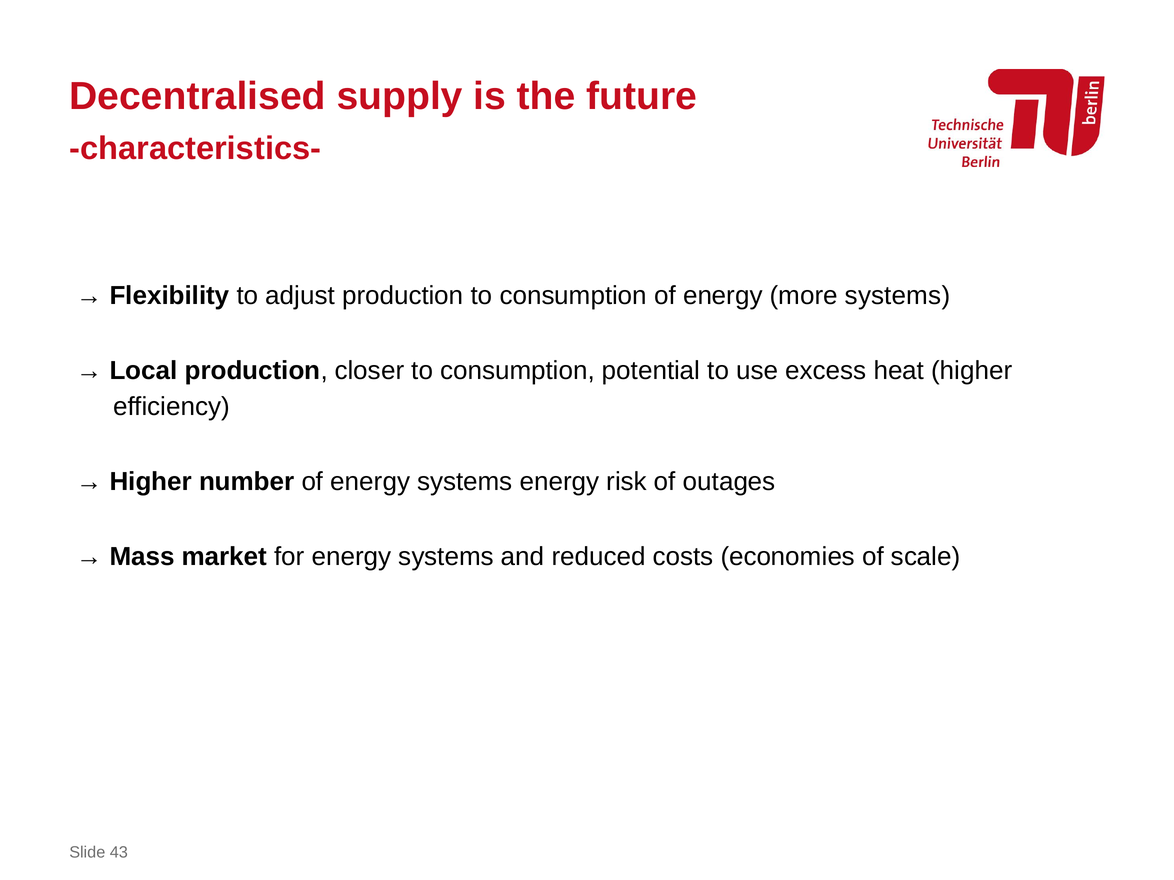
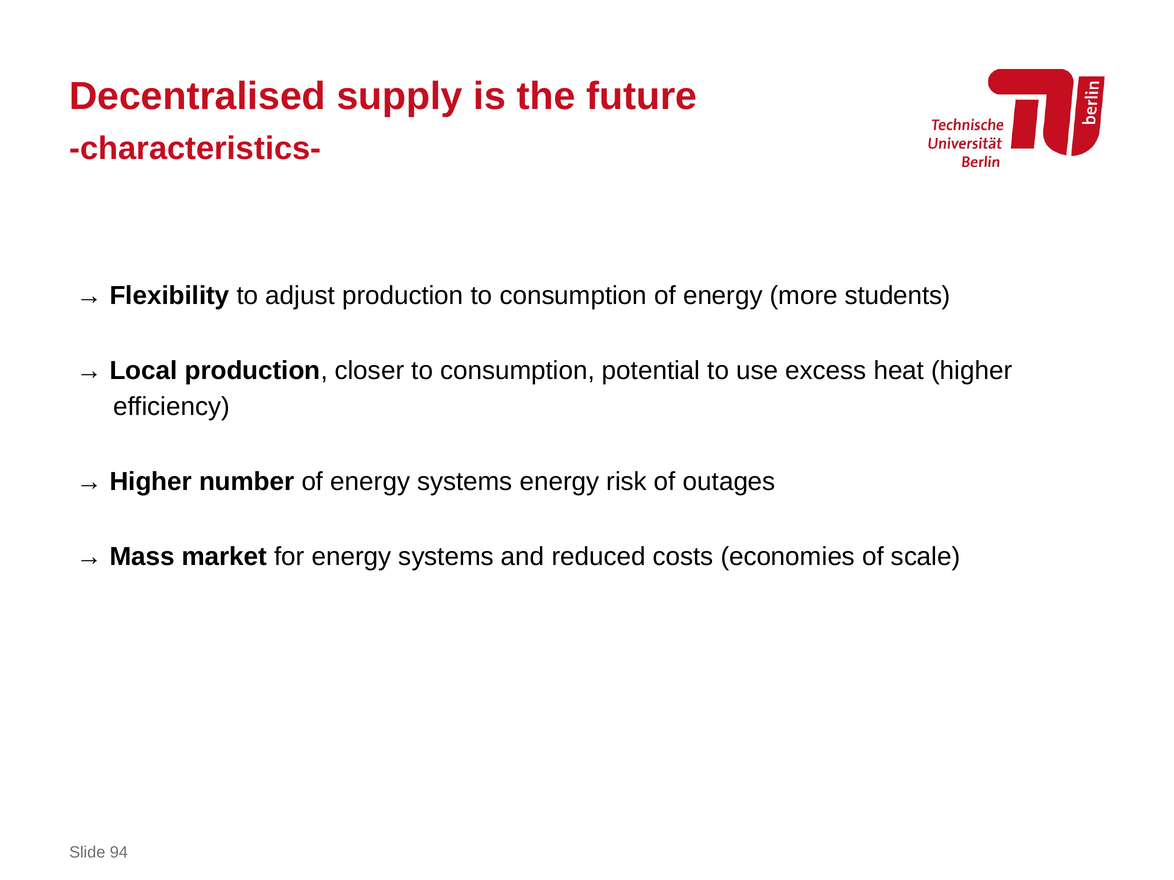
more systems: systems -> students
43: 43 -> 94
